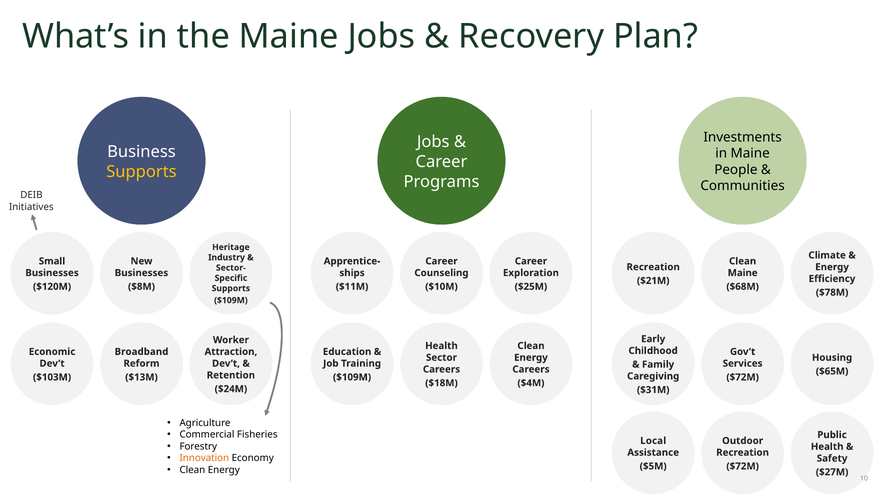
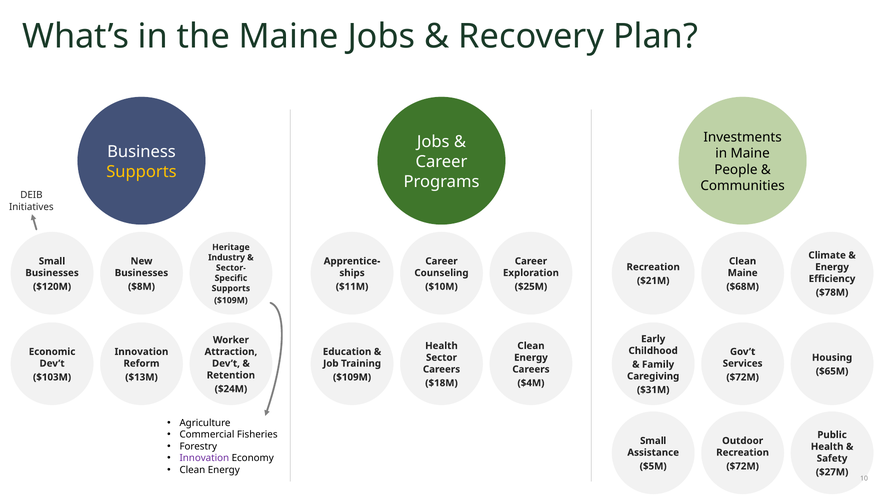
Broadband at (141, 352): Broadband -> Innovation
Local at (653, 441): Local -> Small
Innovation at (204, 459) colour: orange -> purple
